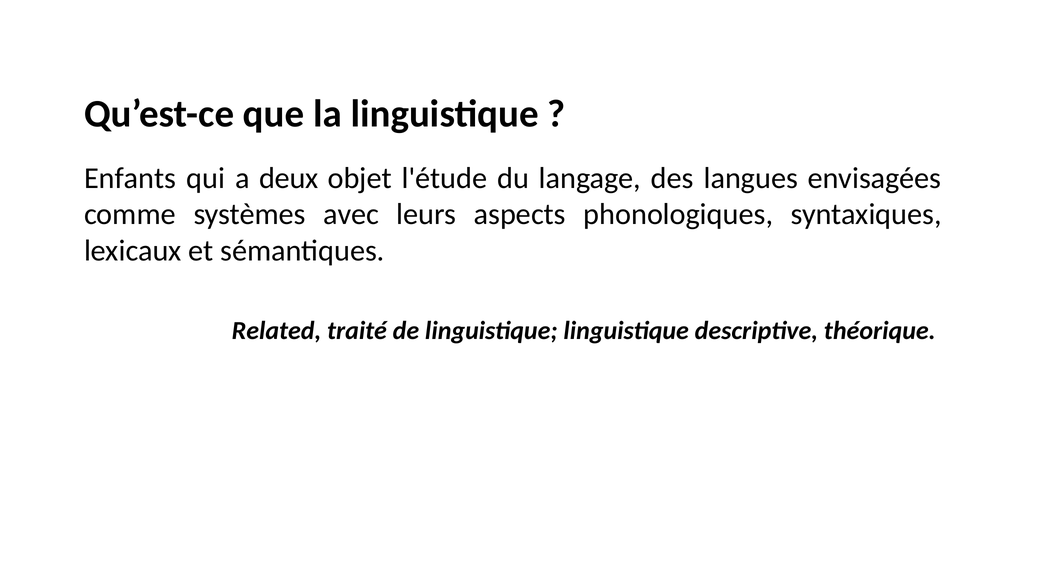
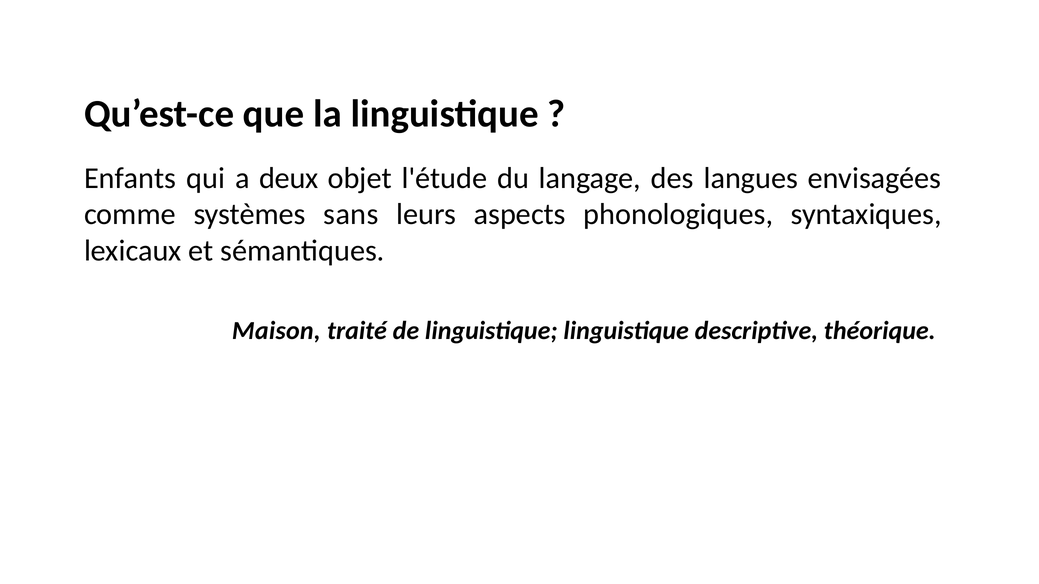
avec: avec -> sans
Related: Related -> Maison
